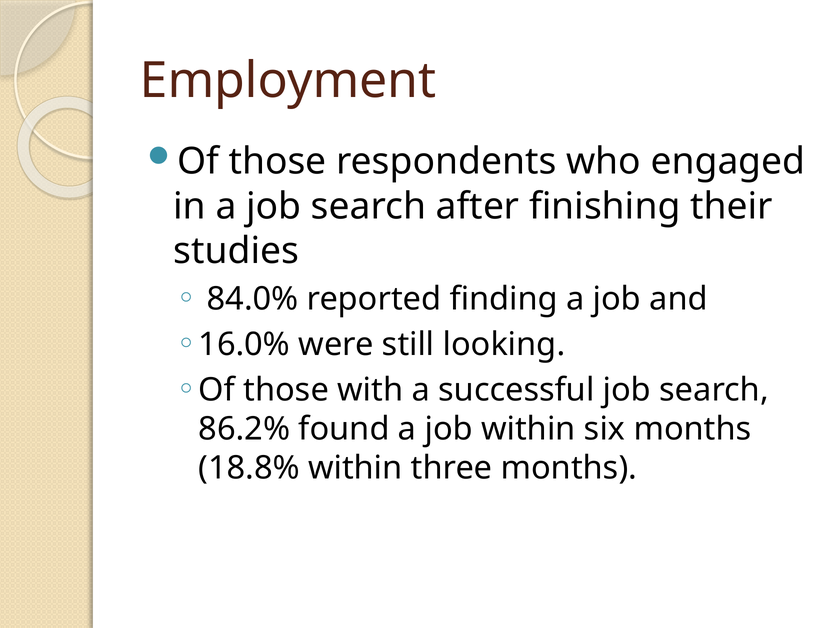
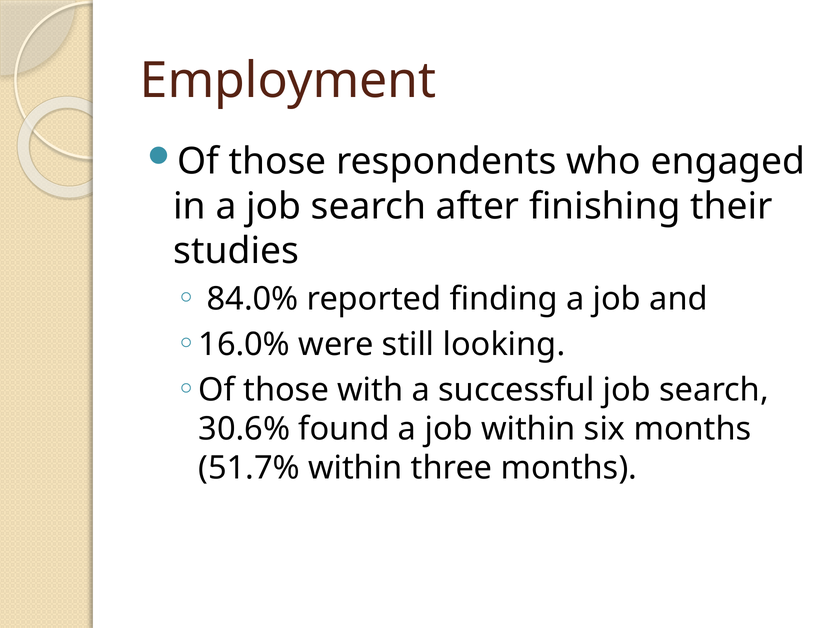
86.2%: 86.2% -> 30.6%
18.8%: 18.8% -> 51.7%
